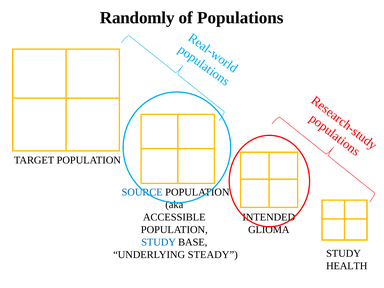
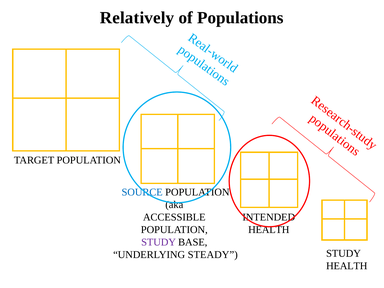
Randomly: Randomly -> Relatively
GLIOMA at (269, 230): GLIOMA -> HEALTH
STUDY at (159, 242) colour: blue -> purple
